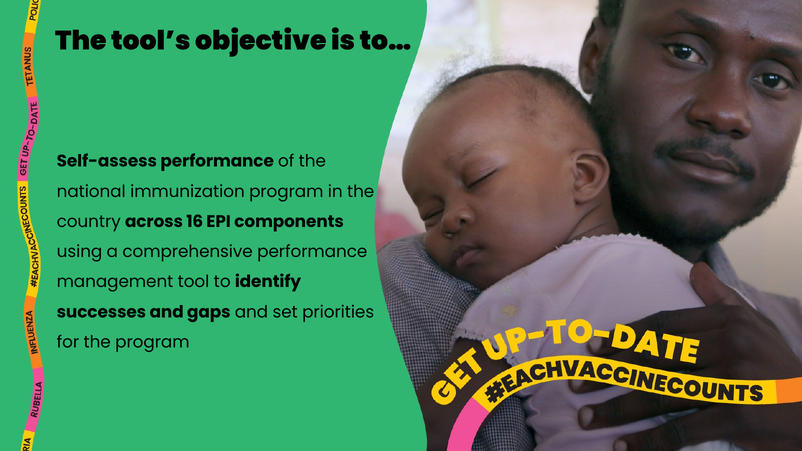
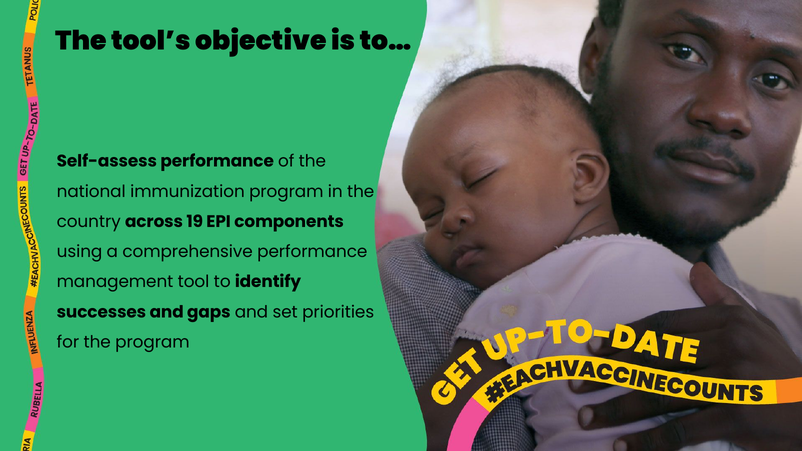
16: 16 -> 19
